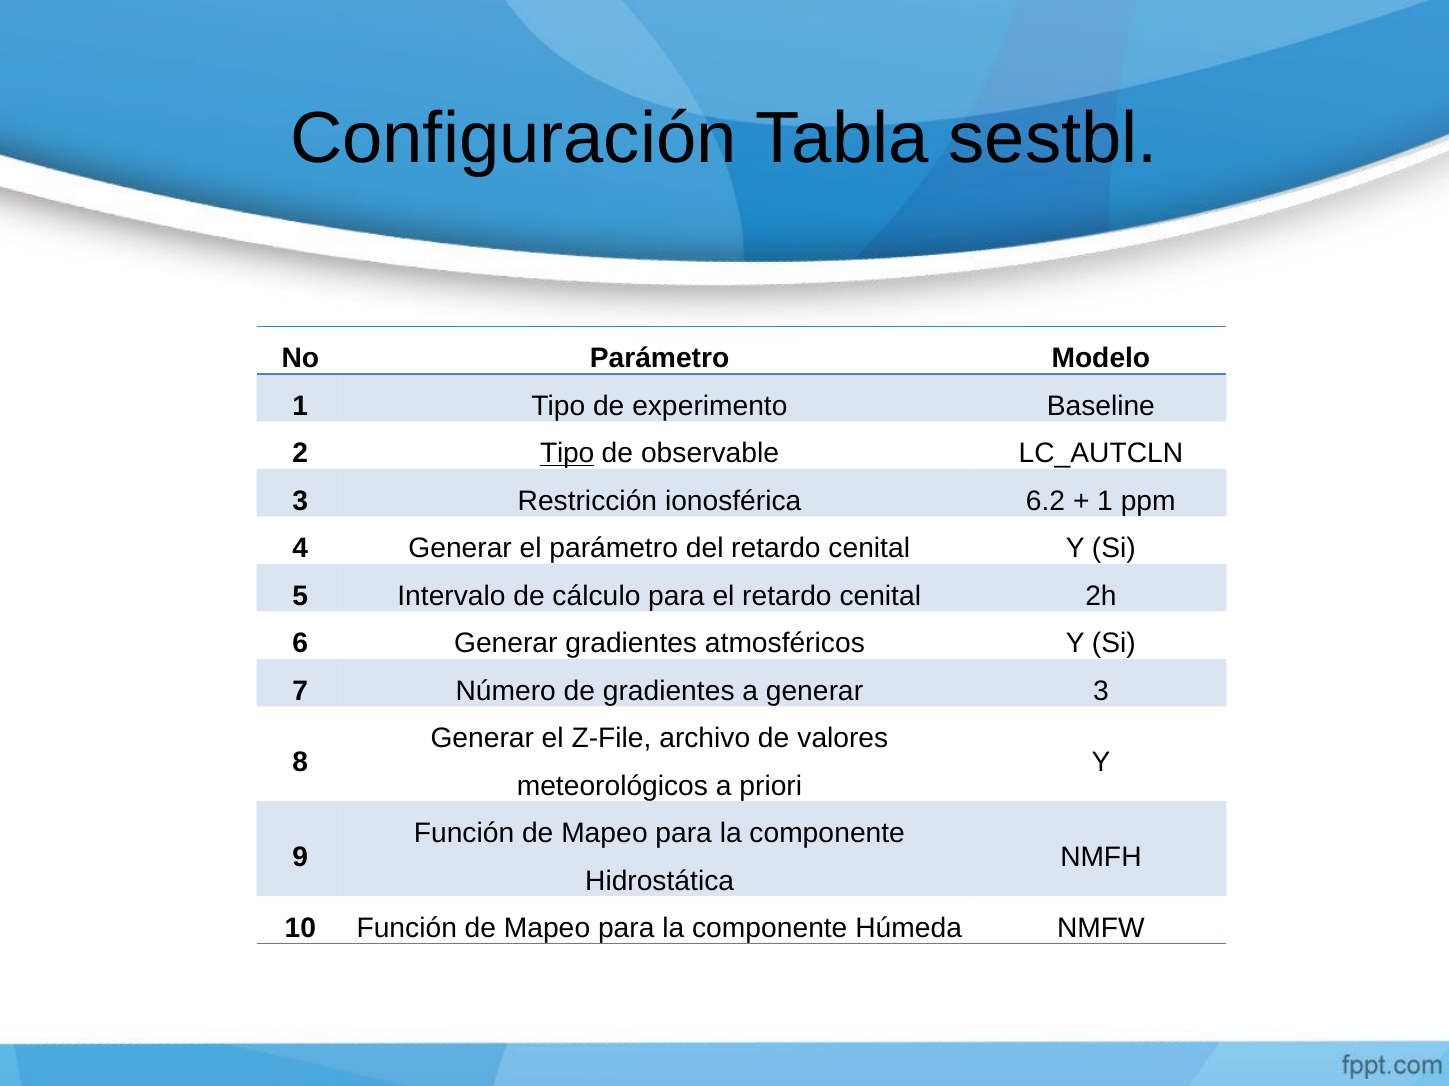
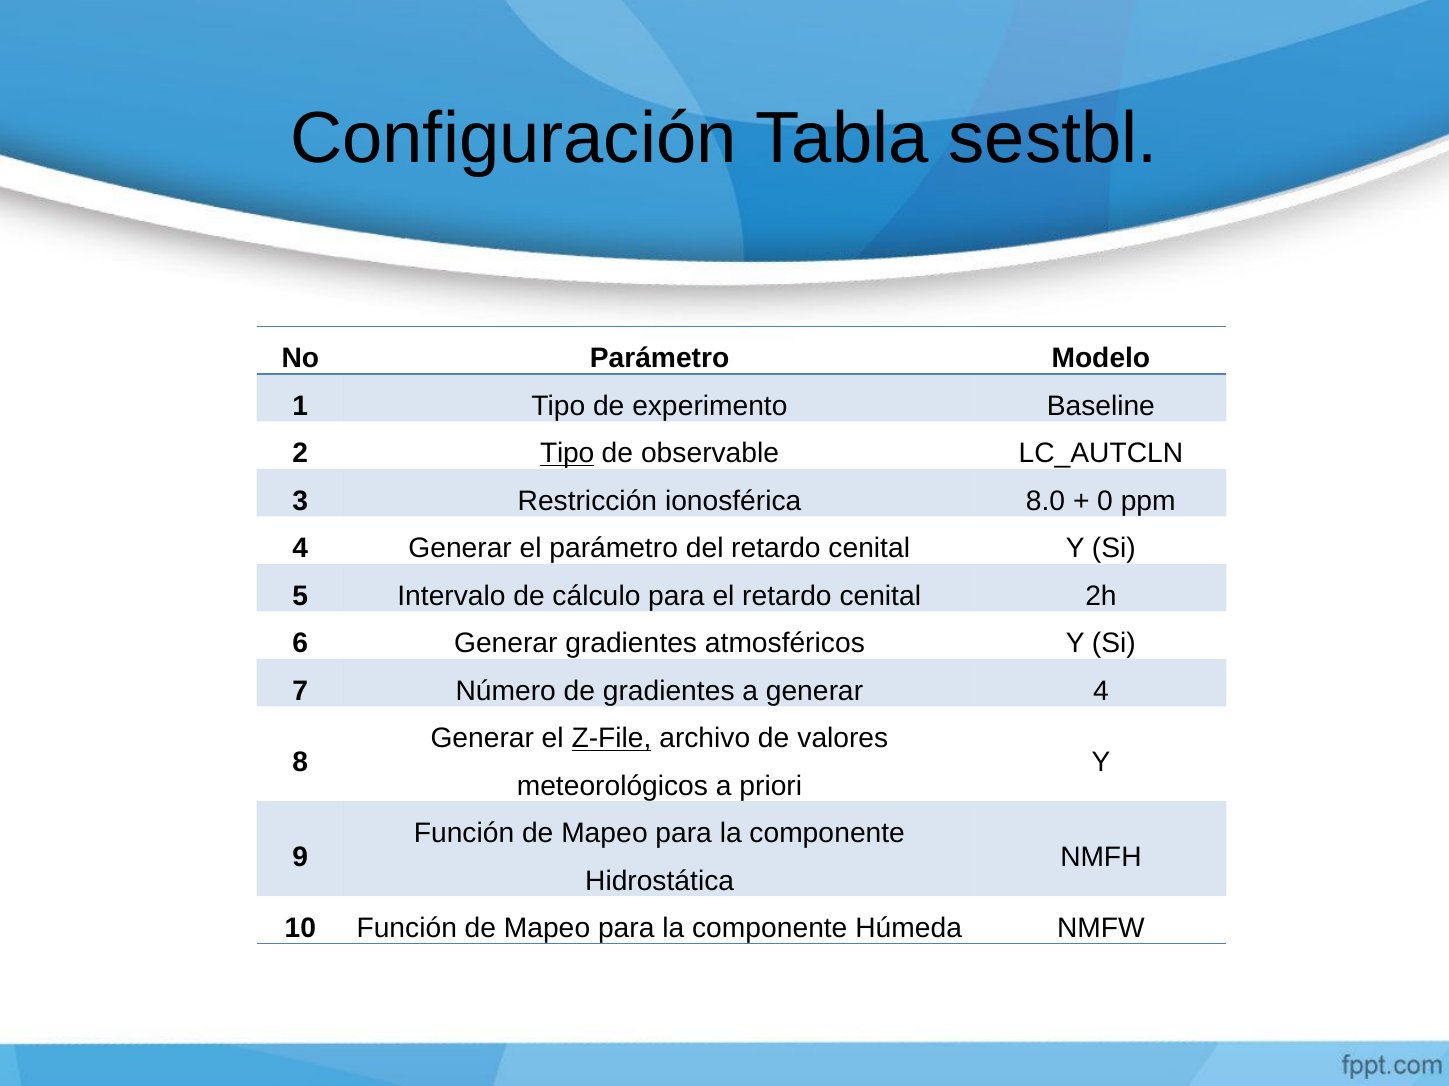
6.2: 6.2 -> 8.0
1 at (1105, 501): 1 -> 0
generar 3: 3 -> 4
Z-File underline: none -> present
